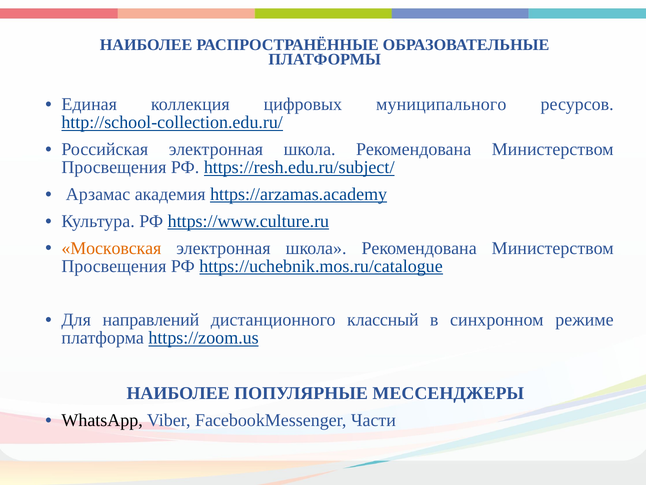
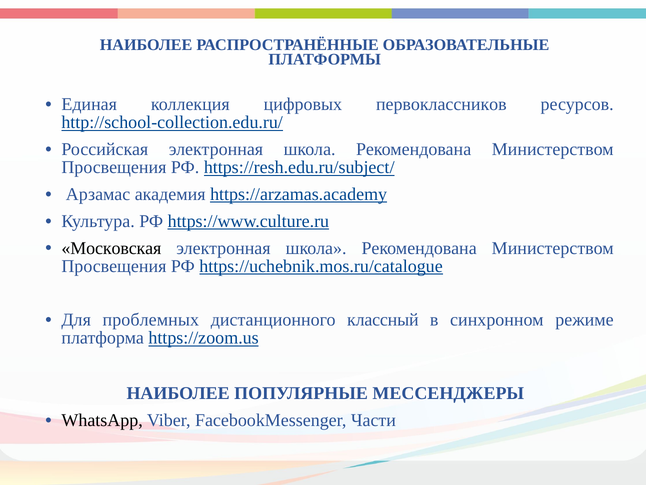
муниципального: муниципального -> первоклассников
Московская colour: orange -> black
направлений: направлений -> проблемных
